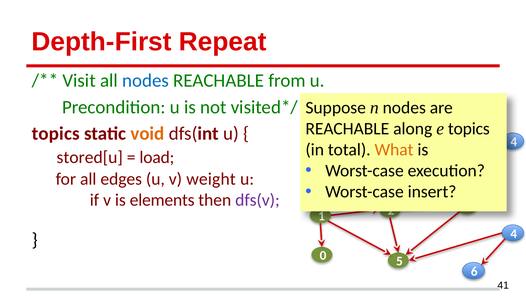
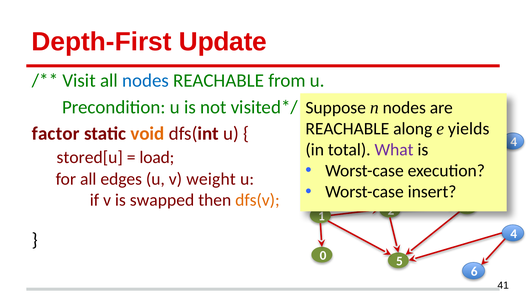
Repeat: Repeat -> Update
e topics: topics -> yields
topics at (56, 134): topics -> factor
What colour: orange -> purple
elements: elements -> swapped
dfs(v colour: purple -> orange
